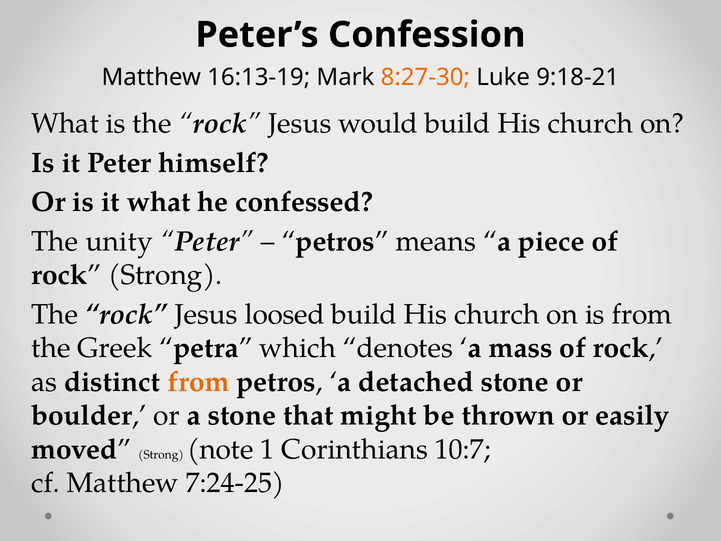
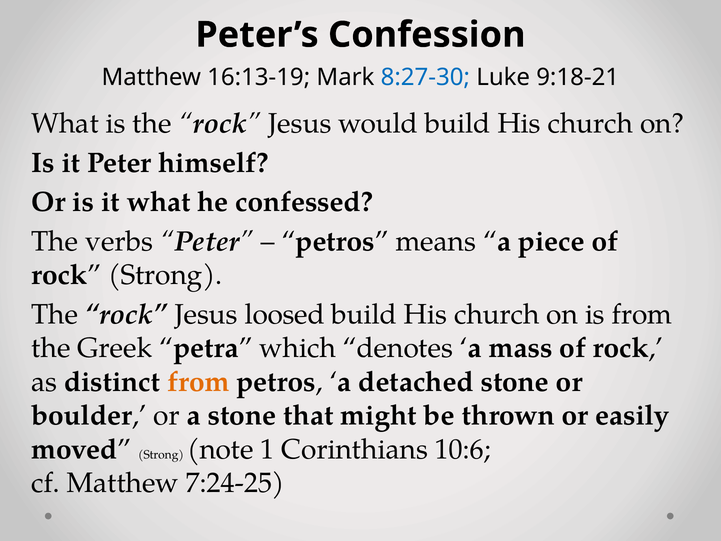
8:27-30 colour: orange -> blue
unity: unity -> verbs
10:7: 10:7 -> 10:6
